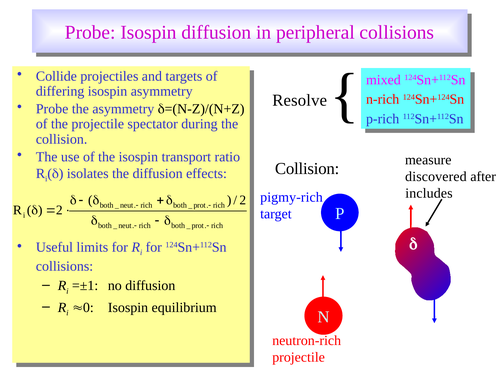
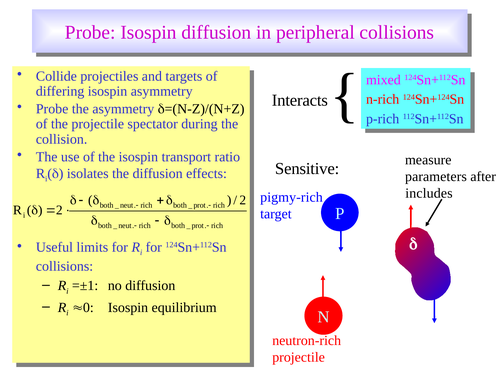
Resolve: Resolve -> Interacts
Collision at (307, 168): Collision -> Sensitive
discovered: discovered -> parameters
